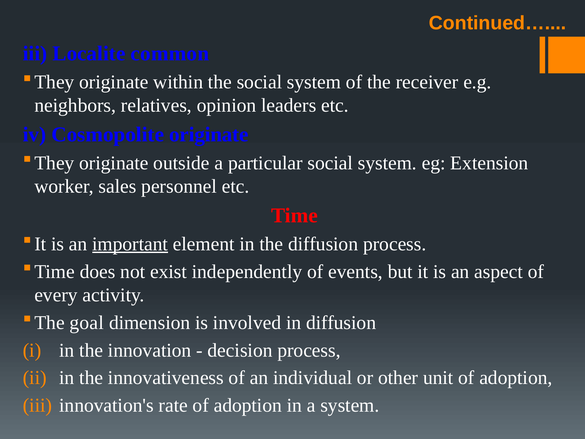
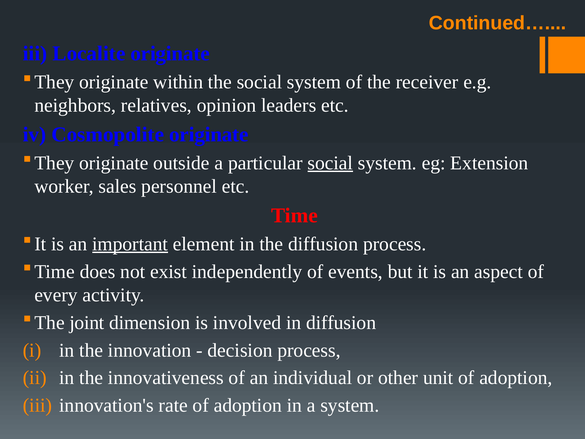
Localite common: common -> originate
social at (330, 163) underline: none -> present
goal: goal -> joint
